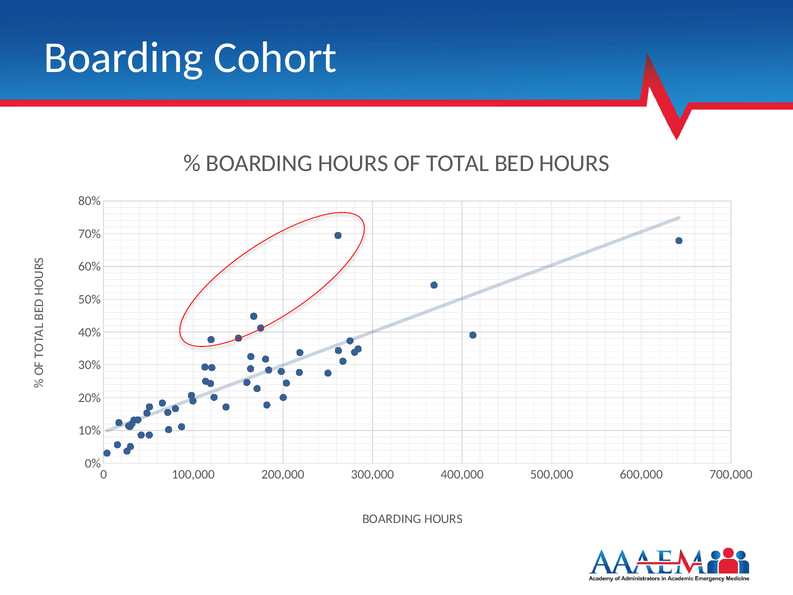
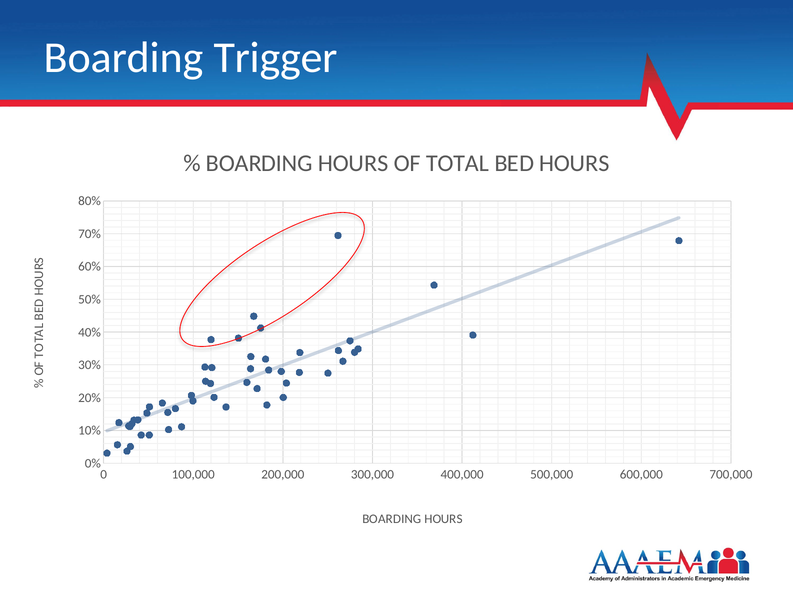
Cohort: Cohort -> Trigger
